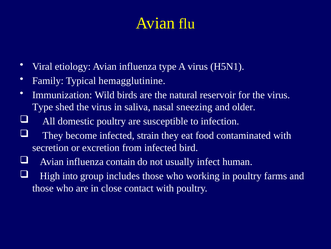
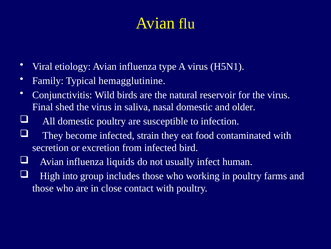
Immunization: Immunization -> Conjunctivitis
Type at (43, 107): Type -> Final
nasal sneezing: sneezing -> domestic
contain: contain -> liquids
